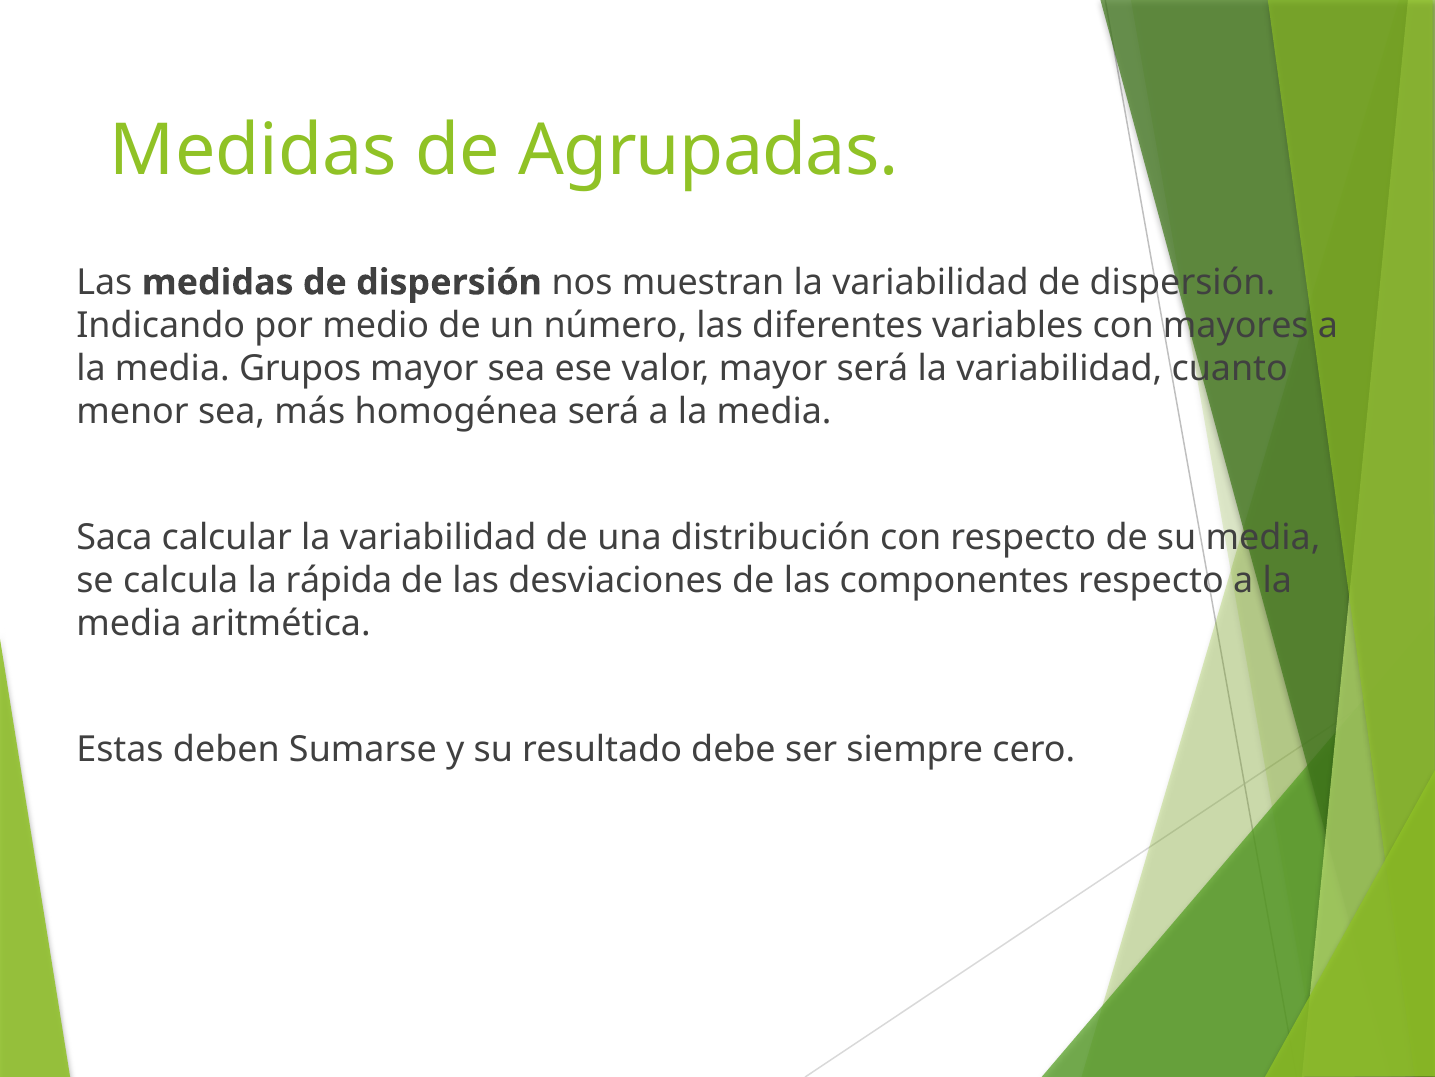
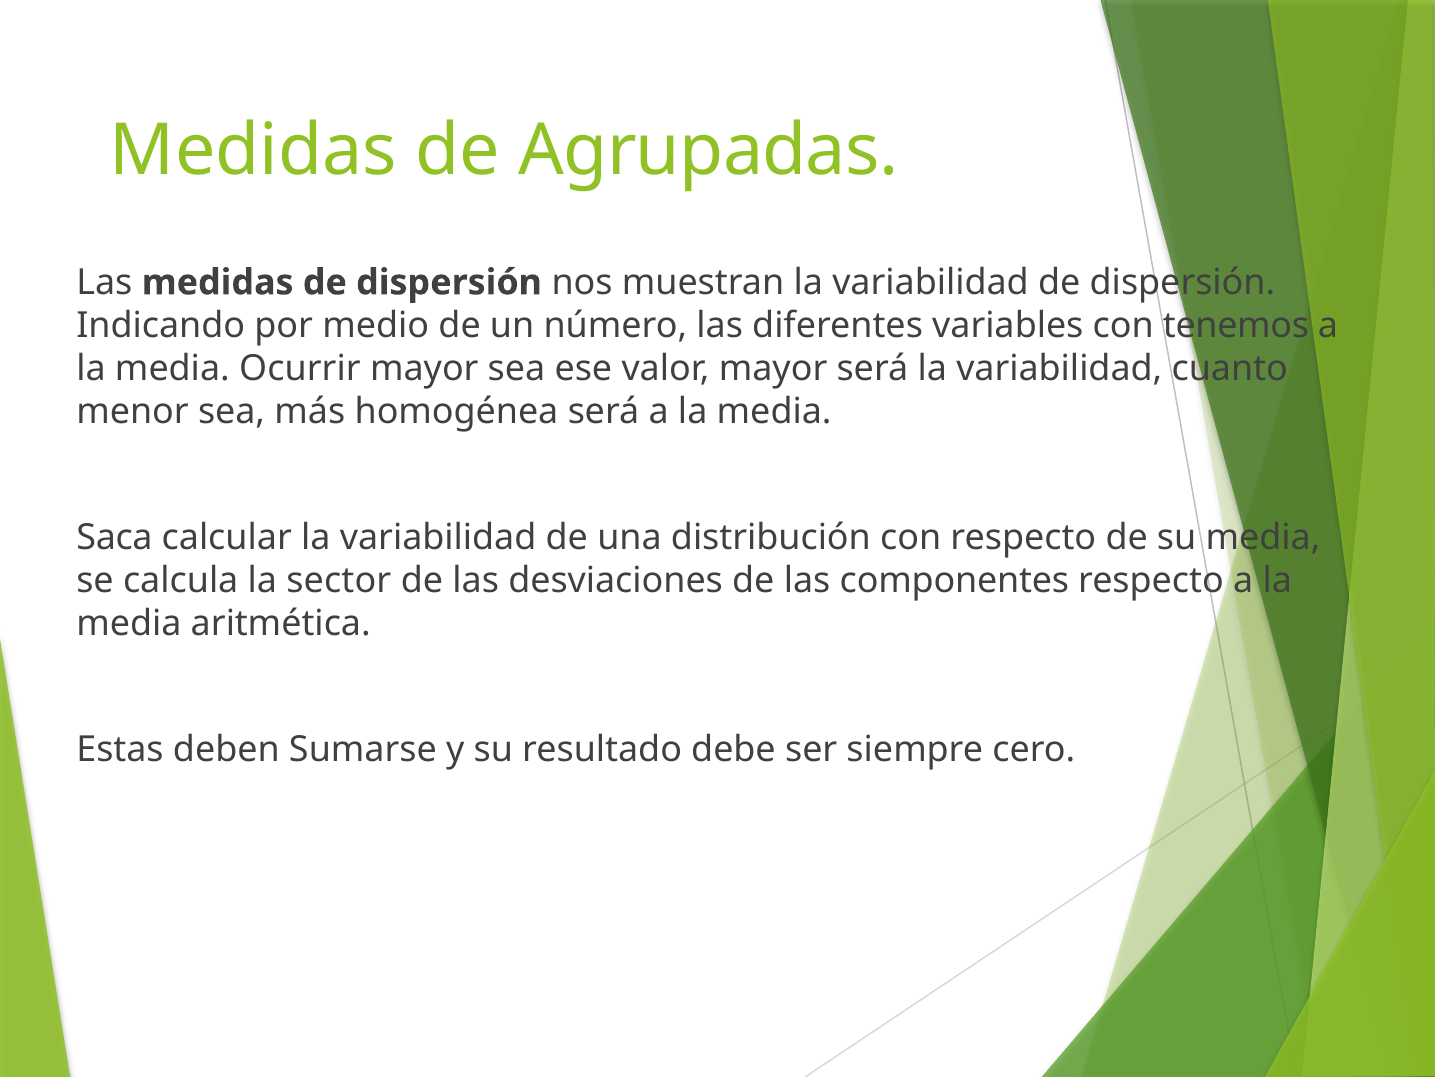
mayores: mayores -> tenemos
Grupos: Grupos -> Ocurrir
rápida: rápida -> sector
